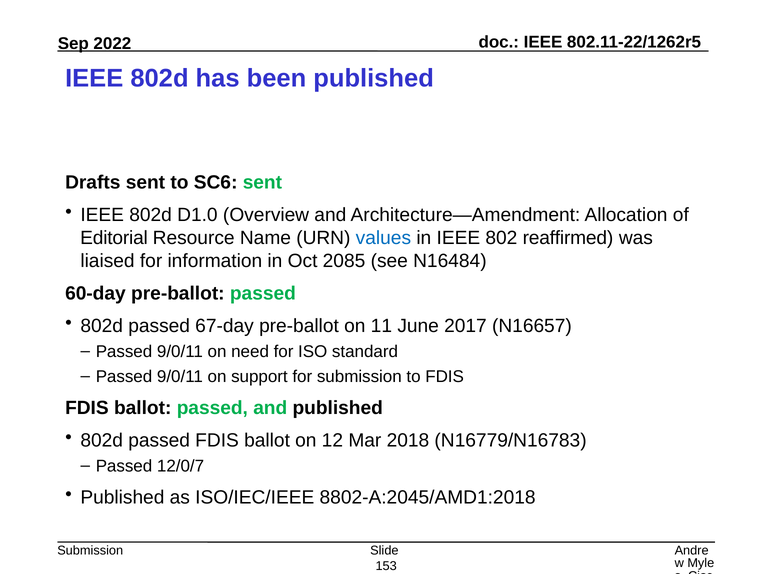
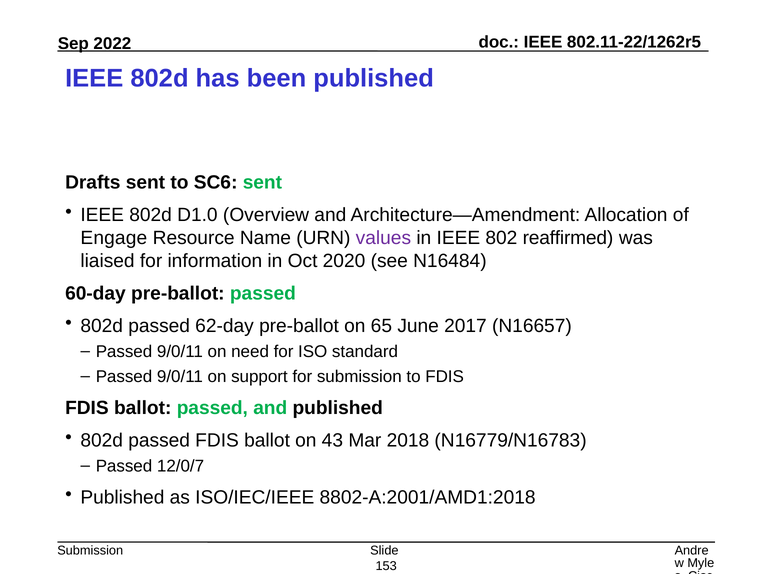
Editorial: Editorial -> Engage
values colour: blue -> purple
2085: 2085 -> 2020
67-day: 67-day -> 62-day
11: 11 -> 65
12: 12 -> 43
8802-A:2045/AMD1:2018: 8802-A:2045/AMD1:2018 -> 8802-A:2001/AMD1:2018
